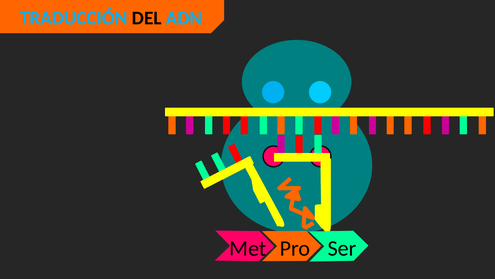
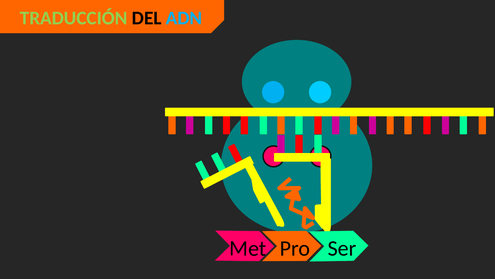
TRADUCCIÓN colour: light blue -> light green
